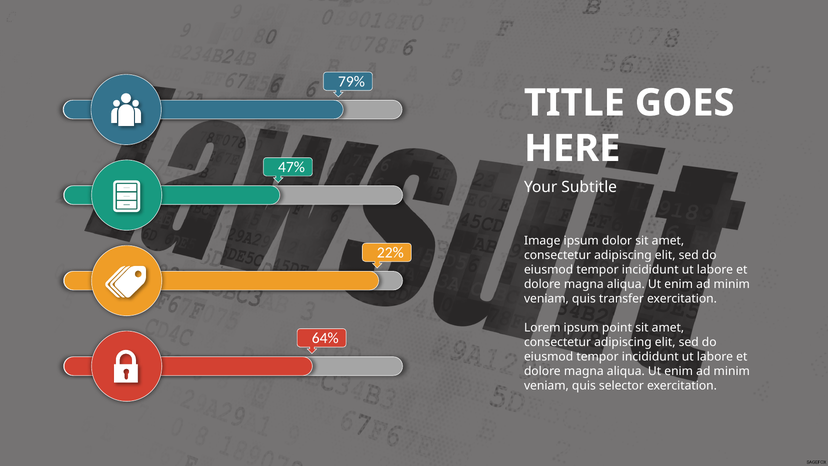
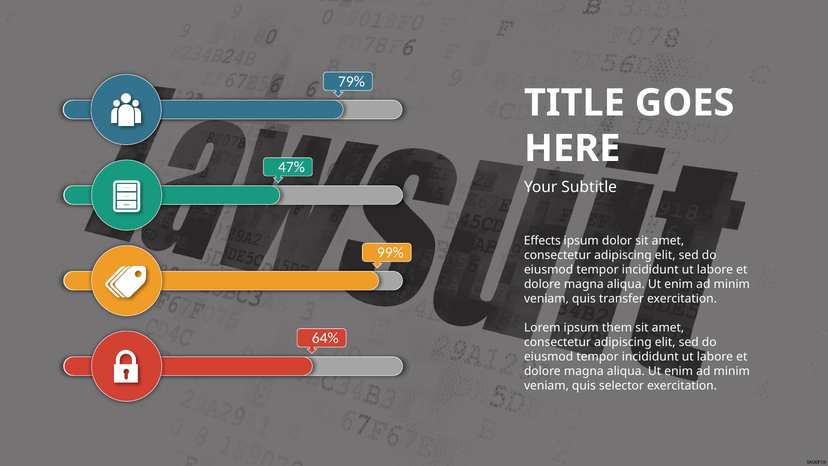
Image: Image -> Effects
22%: 22% -> 99%
point: point -> them
